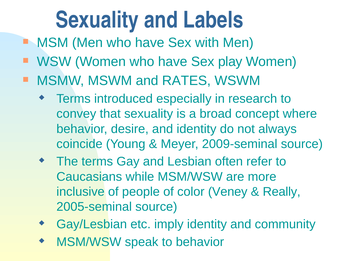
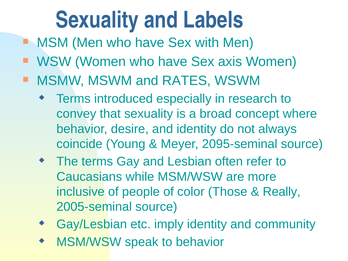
play: play -> axis
2009-seminal: 2009-seminal -> 2095-seminal
Veney: Veney -> Those
